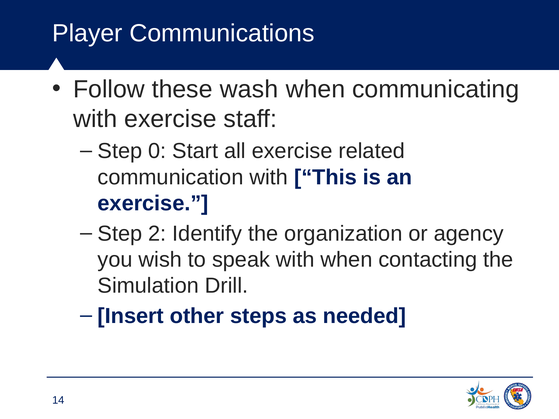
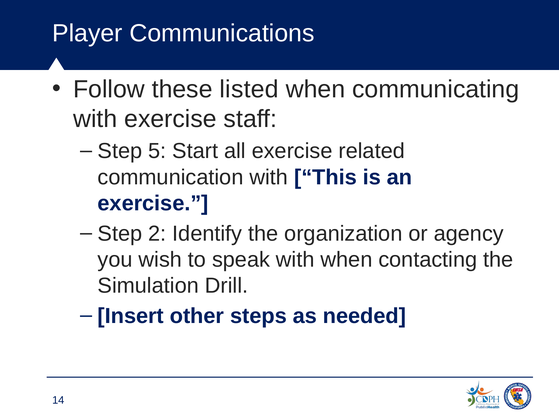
wash: wash -> listed
0: 0 -> 5
